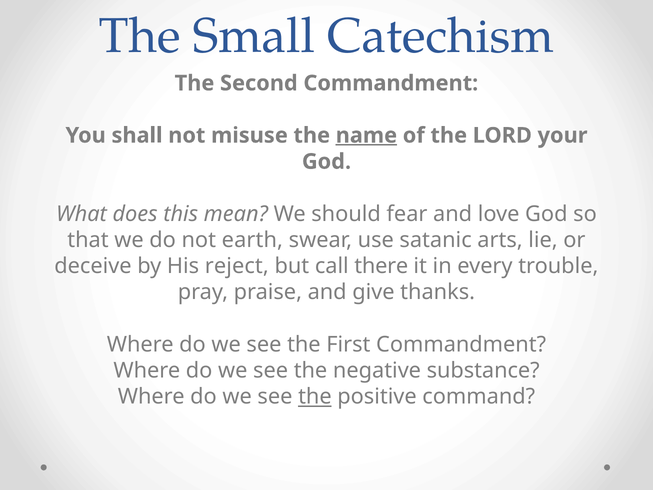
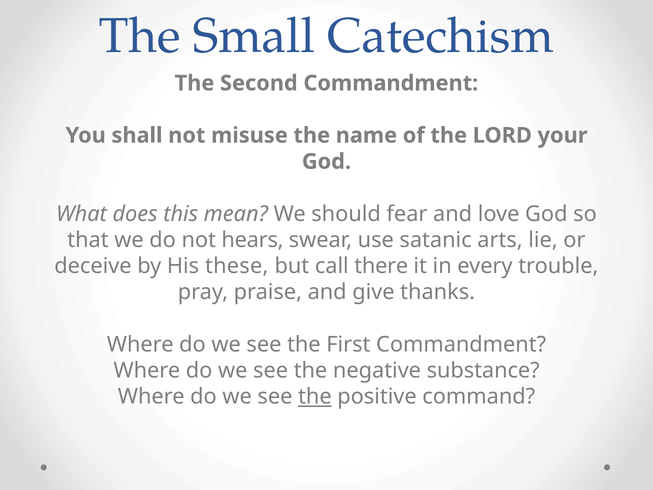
name underline: present -> none
earth: earth -> hears
reject: reject -> these
